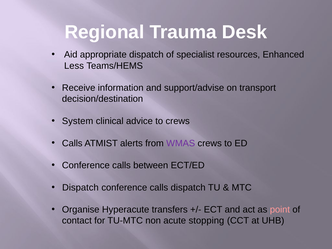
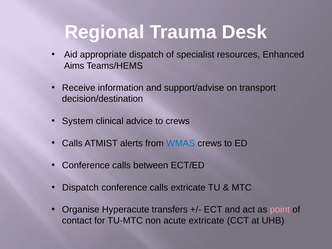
Less: Less -> Aims
WMAS colour: purple -> blue
calls dispatch: dispatch -> extricate
acute stopping: stopping -> extricate
